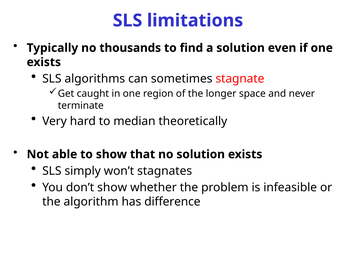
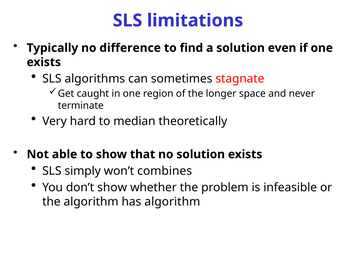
thousands: thousands -> difference
stagnates: stagnates -> combines
has difference: difference -> algorithm
